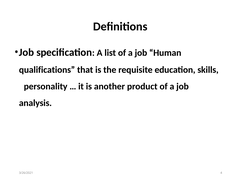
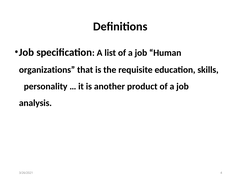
qualifications: qualifications -> organizations
